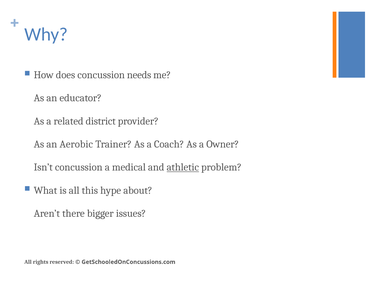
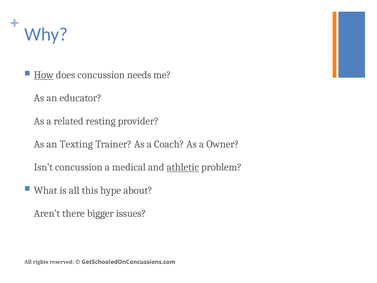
How underline: none -> present
district: district -> resting
Aerobic: Aerobic -> Texting
